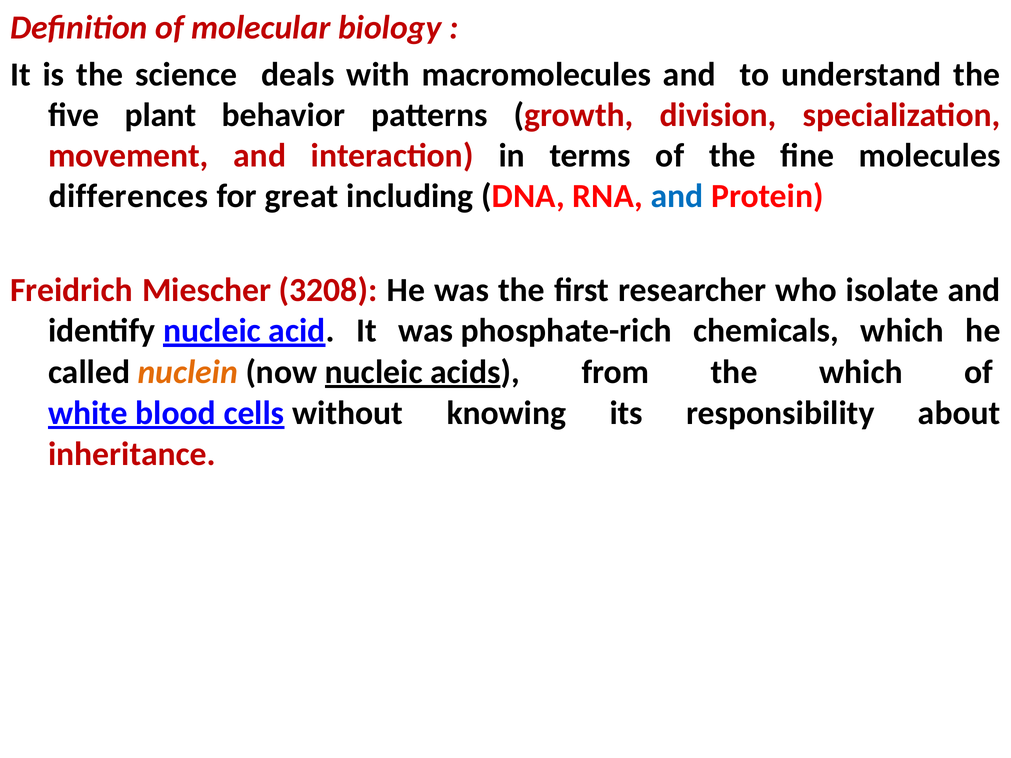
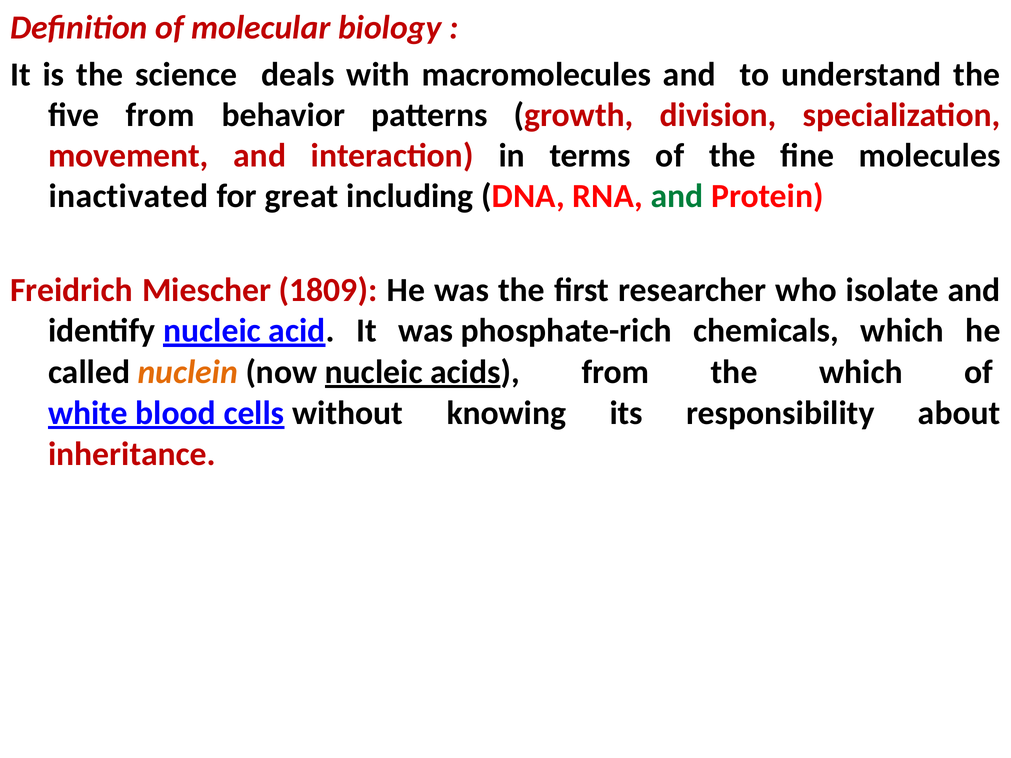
five plant: plant -> from
differences: differences -> inactivated
and at (677, 196) colour: blue -> green
3208: 3208 -> 1809
